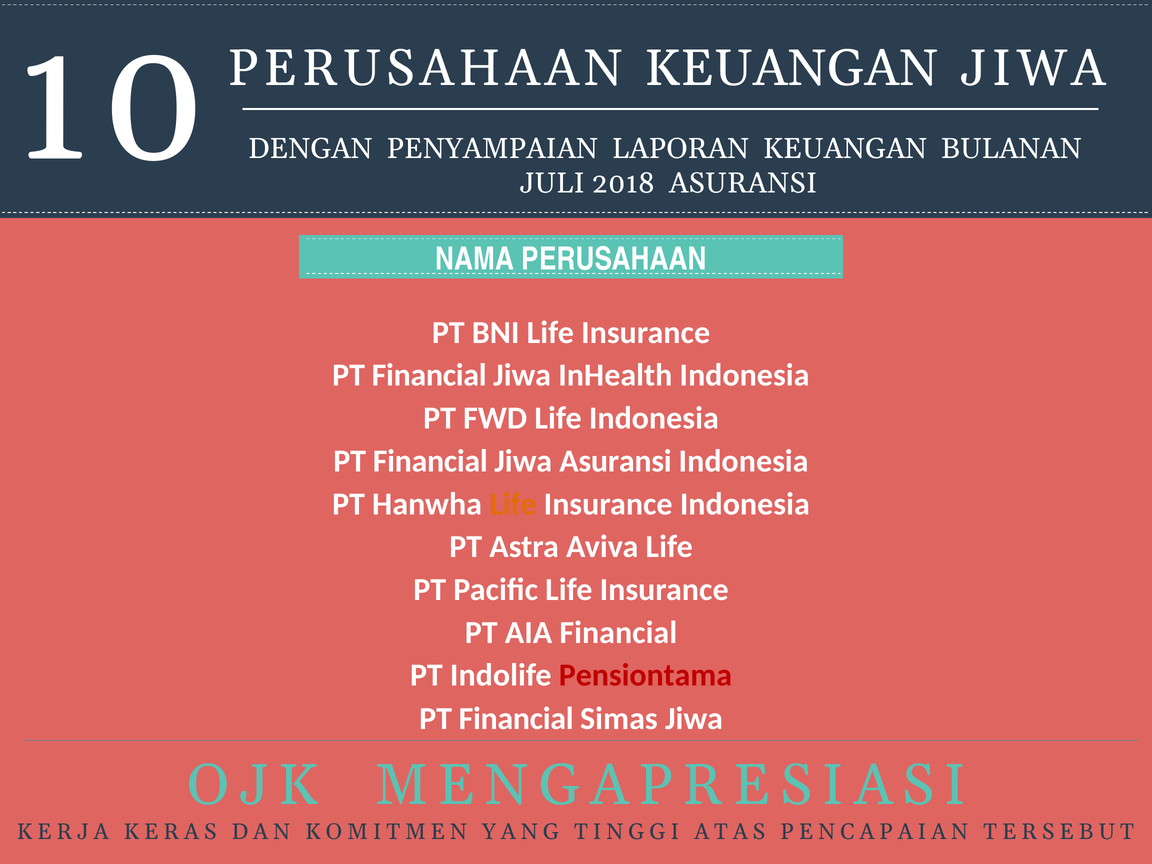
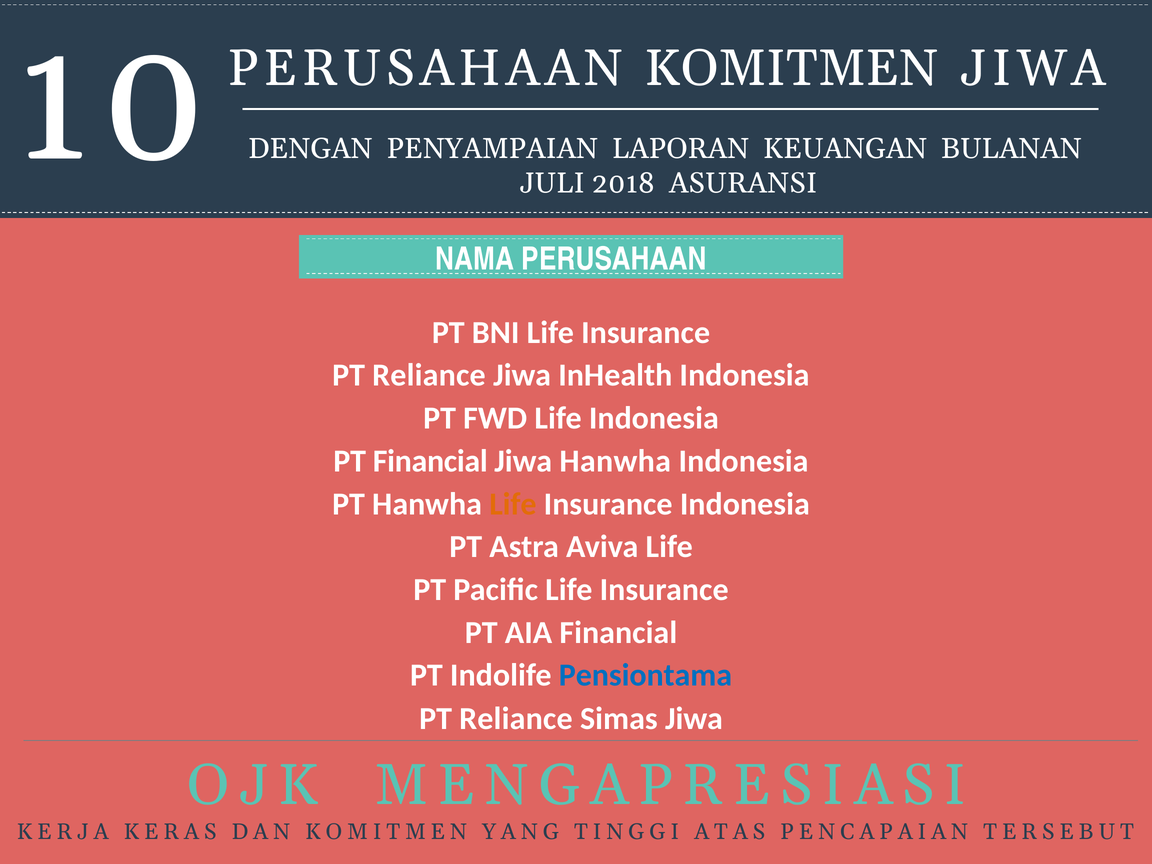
KEUANGAN at (792, 69): KEUANGAN -> KOMITMEN
Financial at (429, 375): Financial -> Reliance
Jiwa Asuransi: Asuransi -> Hanwha
Pensiontama colour: red -> blue
Financial at (516, 719): Financial -> Reliance
